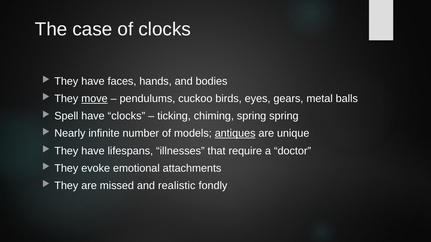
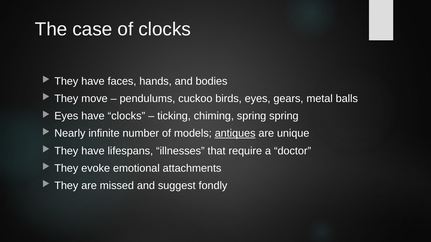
move underline: present -> none
Spell at (66, 116): Spell -> Eyes
realistic: realistic -> suggest
